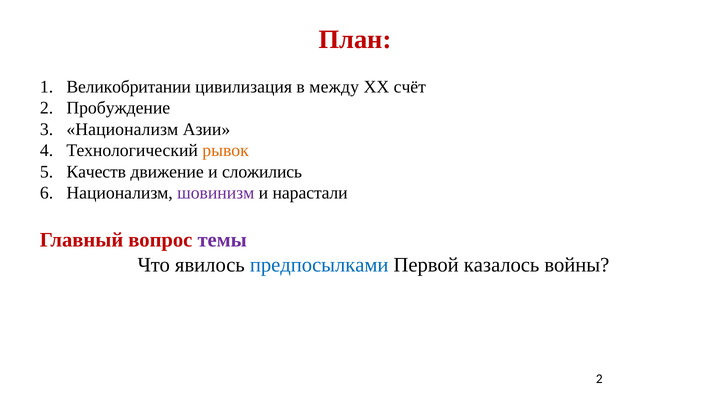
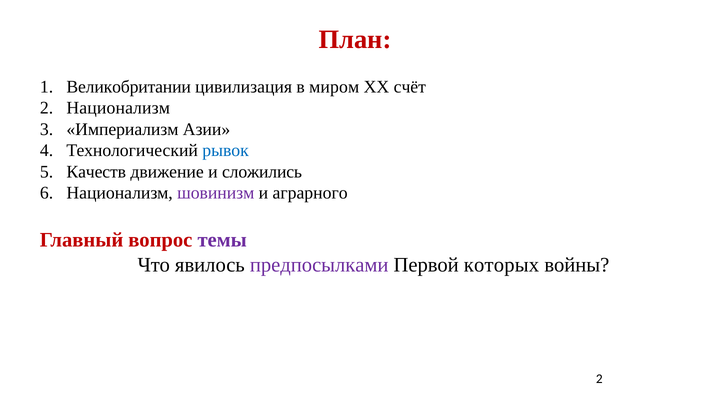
между: между -> миром
2 Пробуждение: Пробуждение -> Национализм
Национализм at (122, 129): Национализм -> Империализм
рывок colour: orange -> blue
нарастали: нарастали -> аграрного
предпосылками colour: blue -> purple
казалось: казалось -> которых
